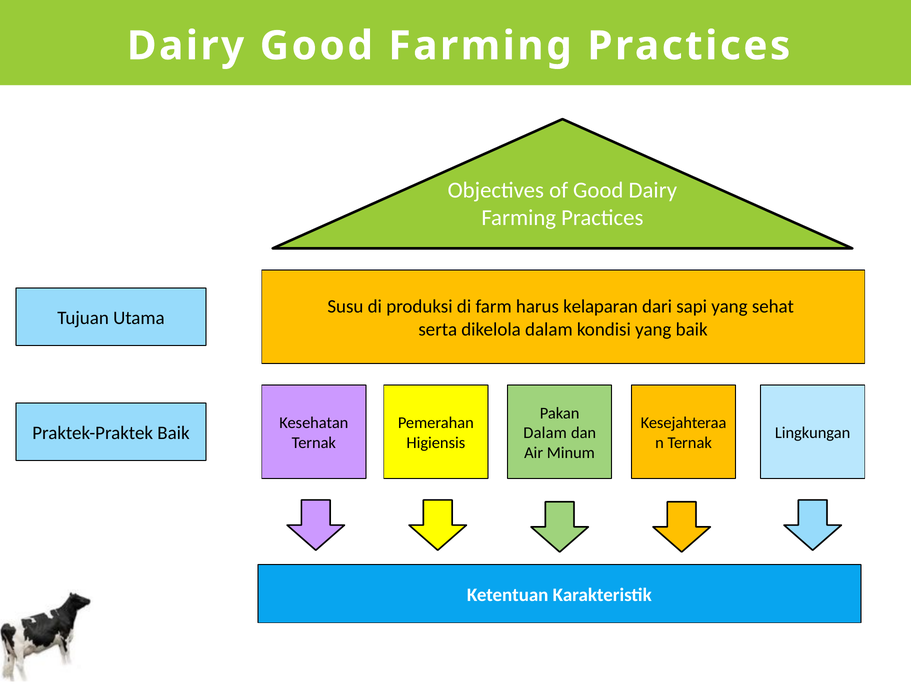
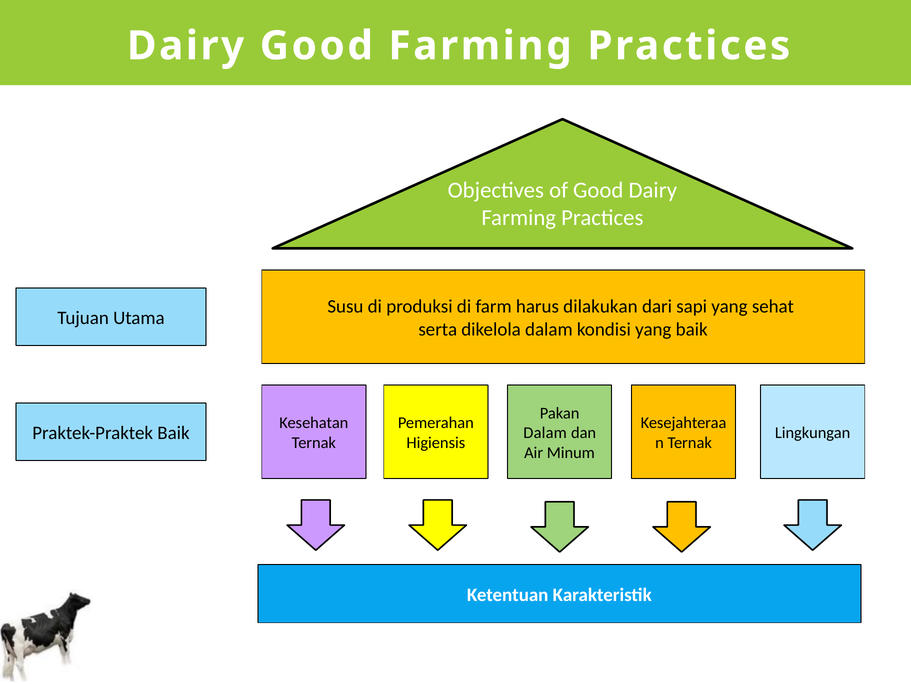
kelaparan: kelaparan -> dilakukan
